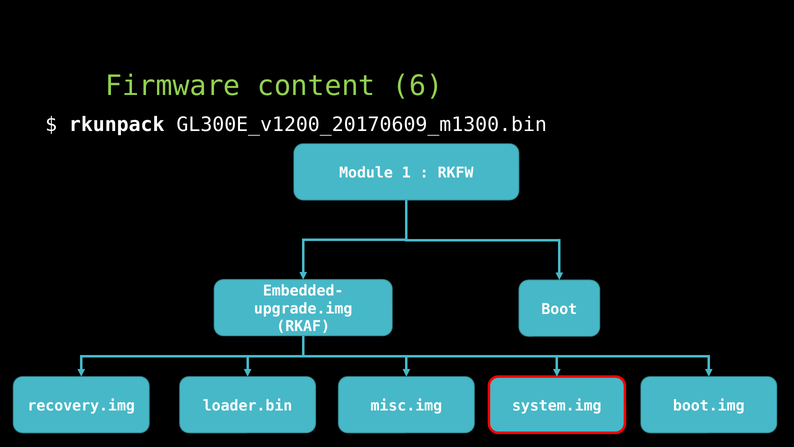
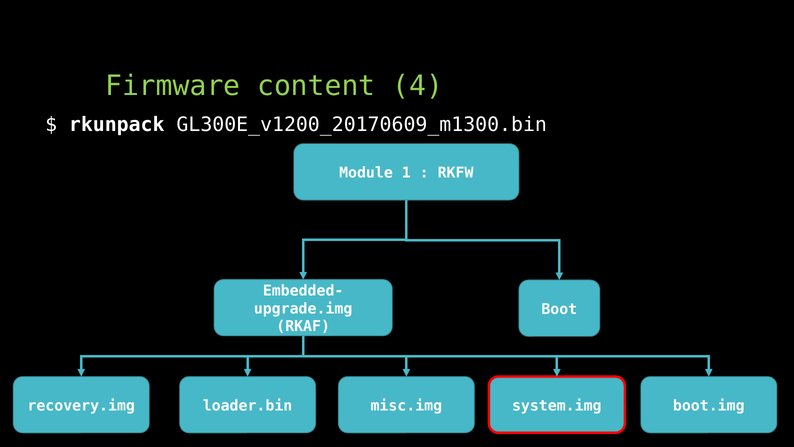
6: 6 -> 4
